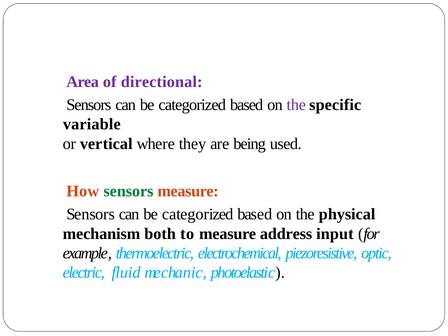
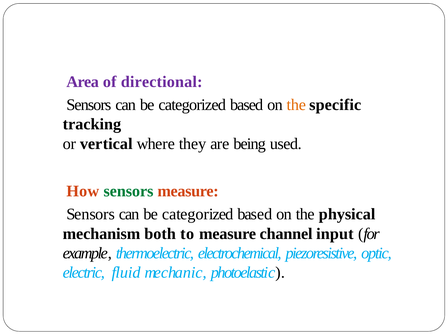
the at (296, 105) colour: purple -> orange
variable: variable -> tracking
address: address -> channel
